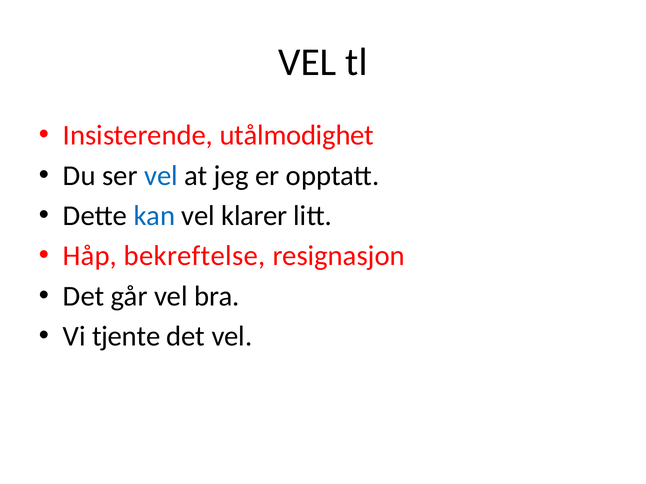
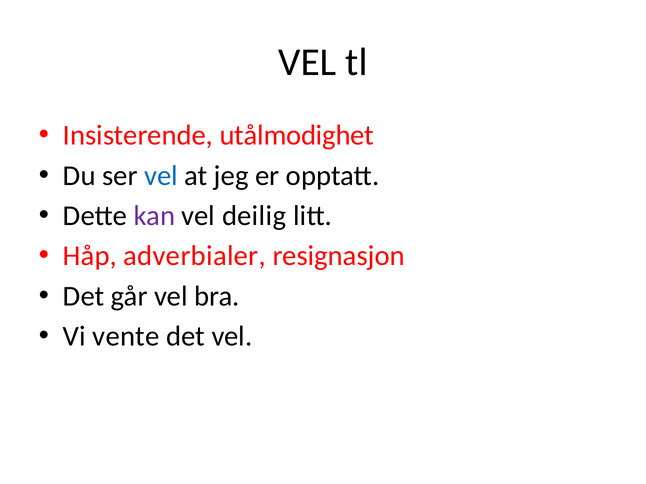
kan colour: blue -> purple
klarer: klarer -> deilig
bekreftelse: bekreftelse -> adverbialer
tjente: tjente -> vente
